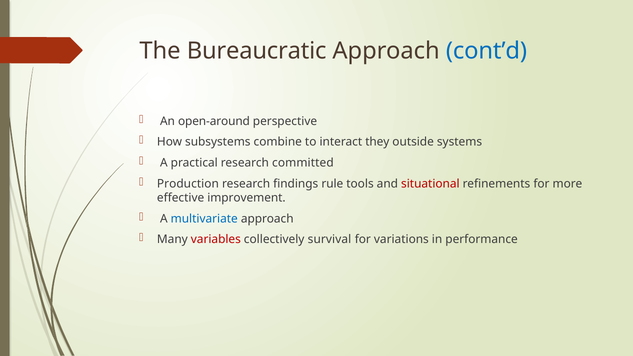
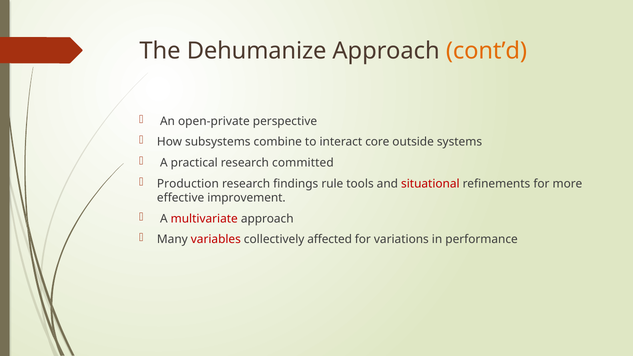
Bureaucratic: Bureaucratic -> Dehumanize
cont’d colour: blue -> orange
open-around: open-around -> open-private
they: they -> core
multivariate colour: blue -> red
survival: survival -> affected
